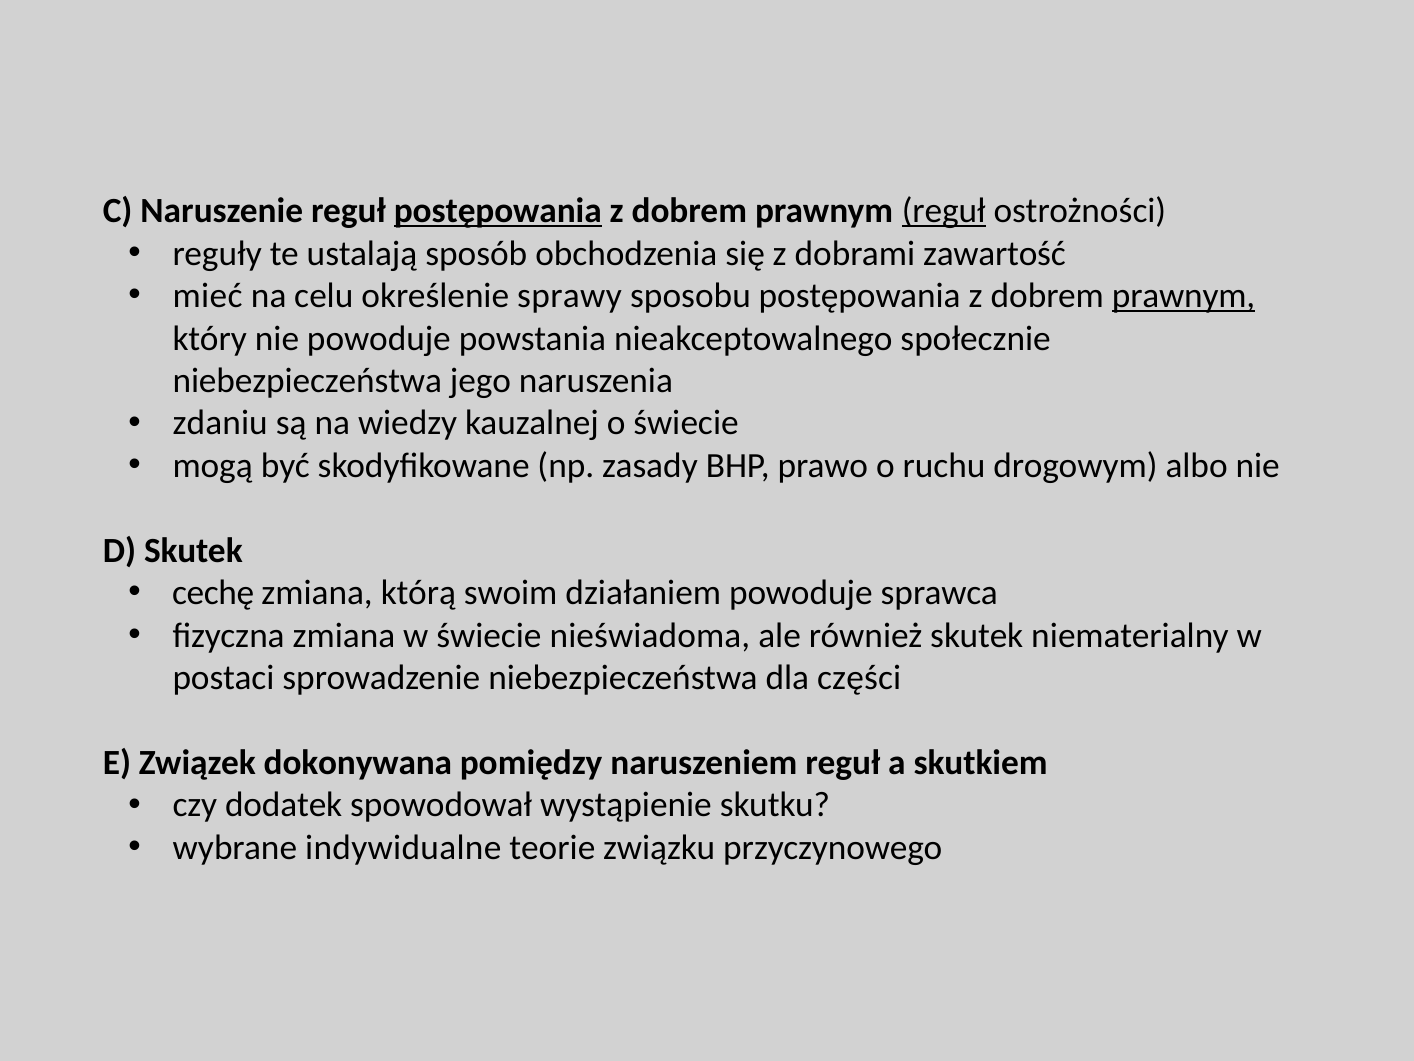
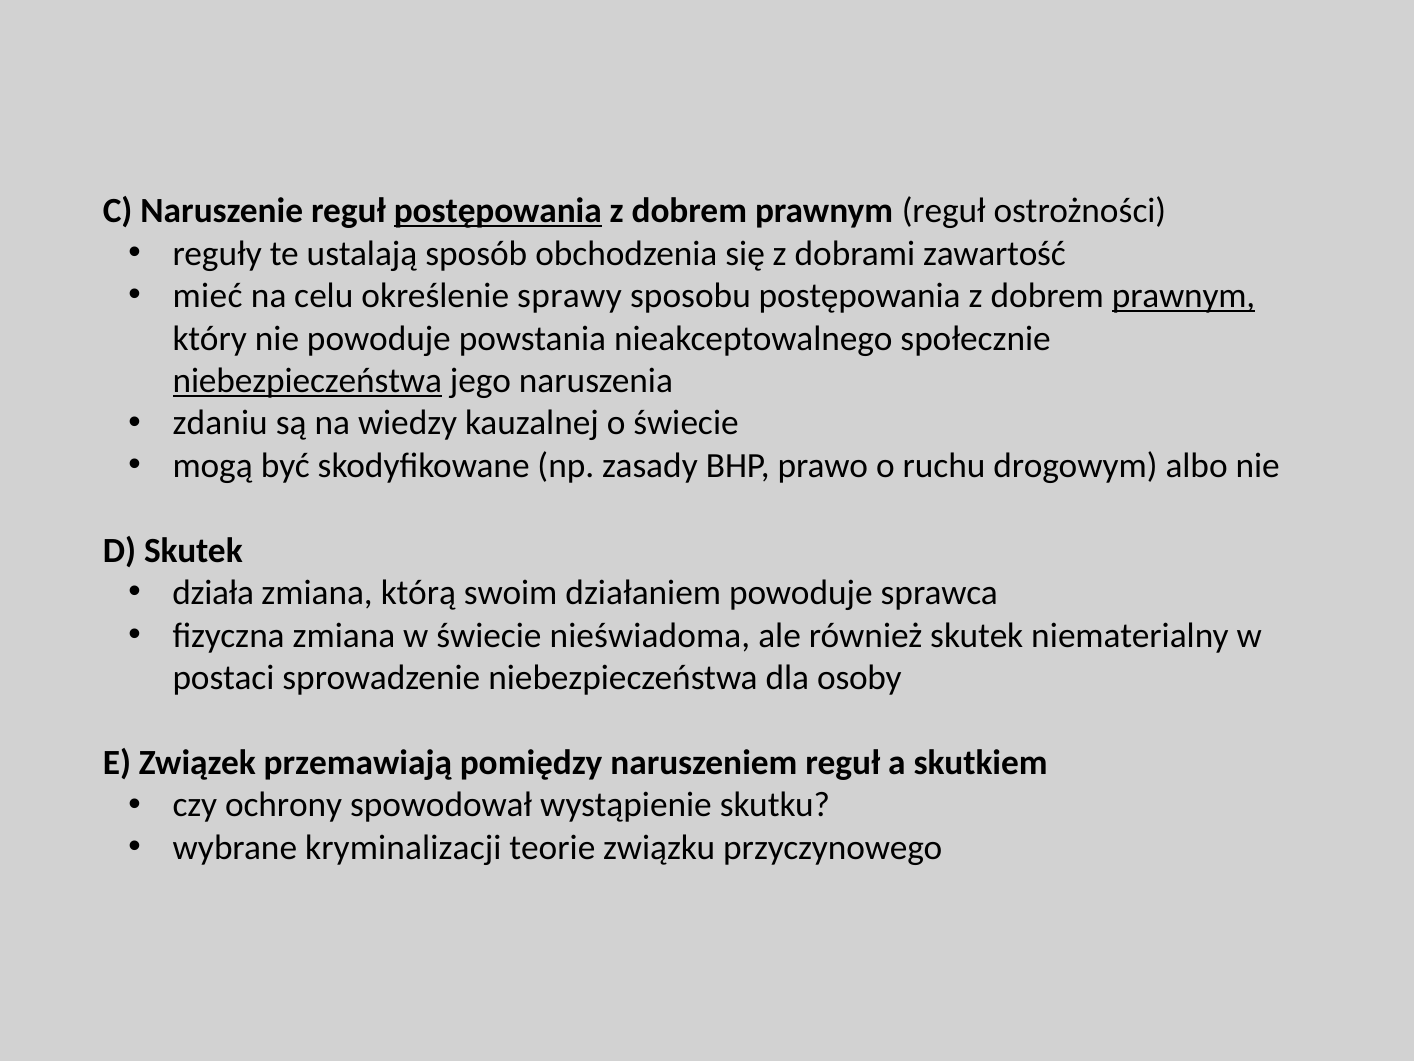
reguł at (944, 211) underline: present -> none
niebezpieczeństwa at (307, 381) underline: none -> present
cechę: cechę -> działa
części: części -> osoby
dokonywana: dokonywana -> przemawiają
dodatek: dodatek -> ochrony
indywidualne: indywidualne -> kryminalizacji
